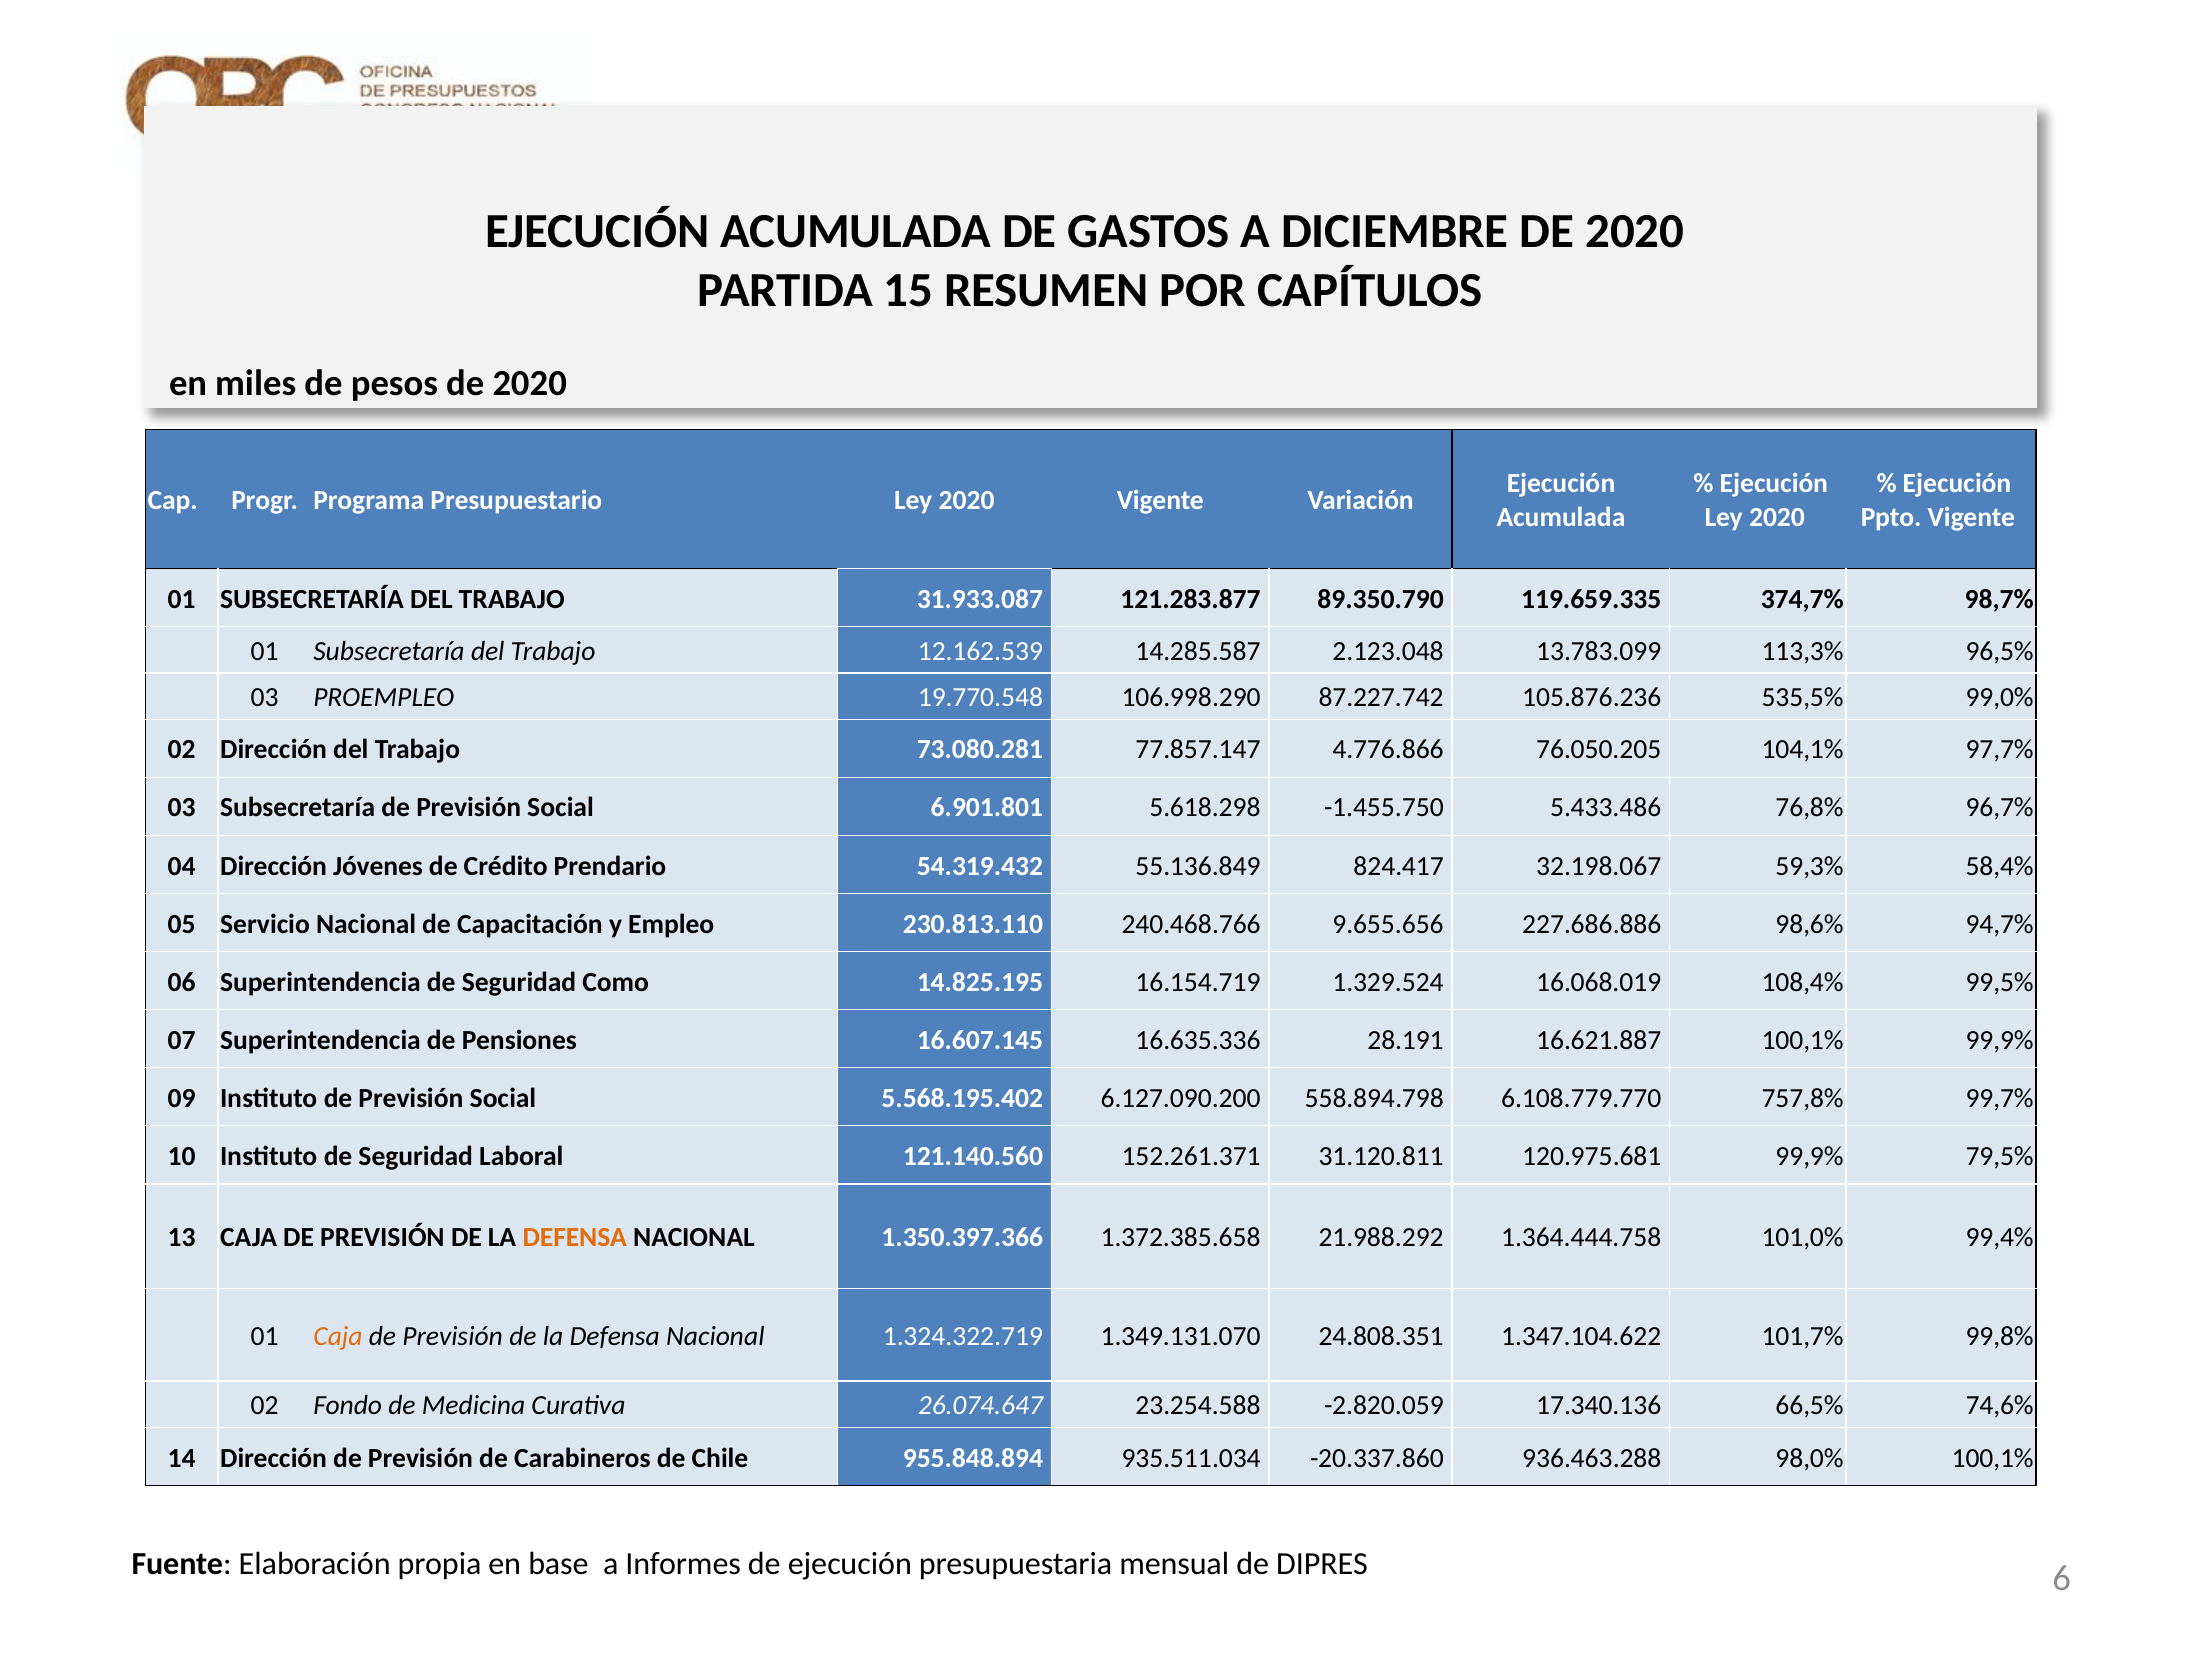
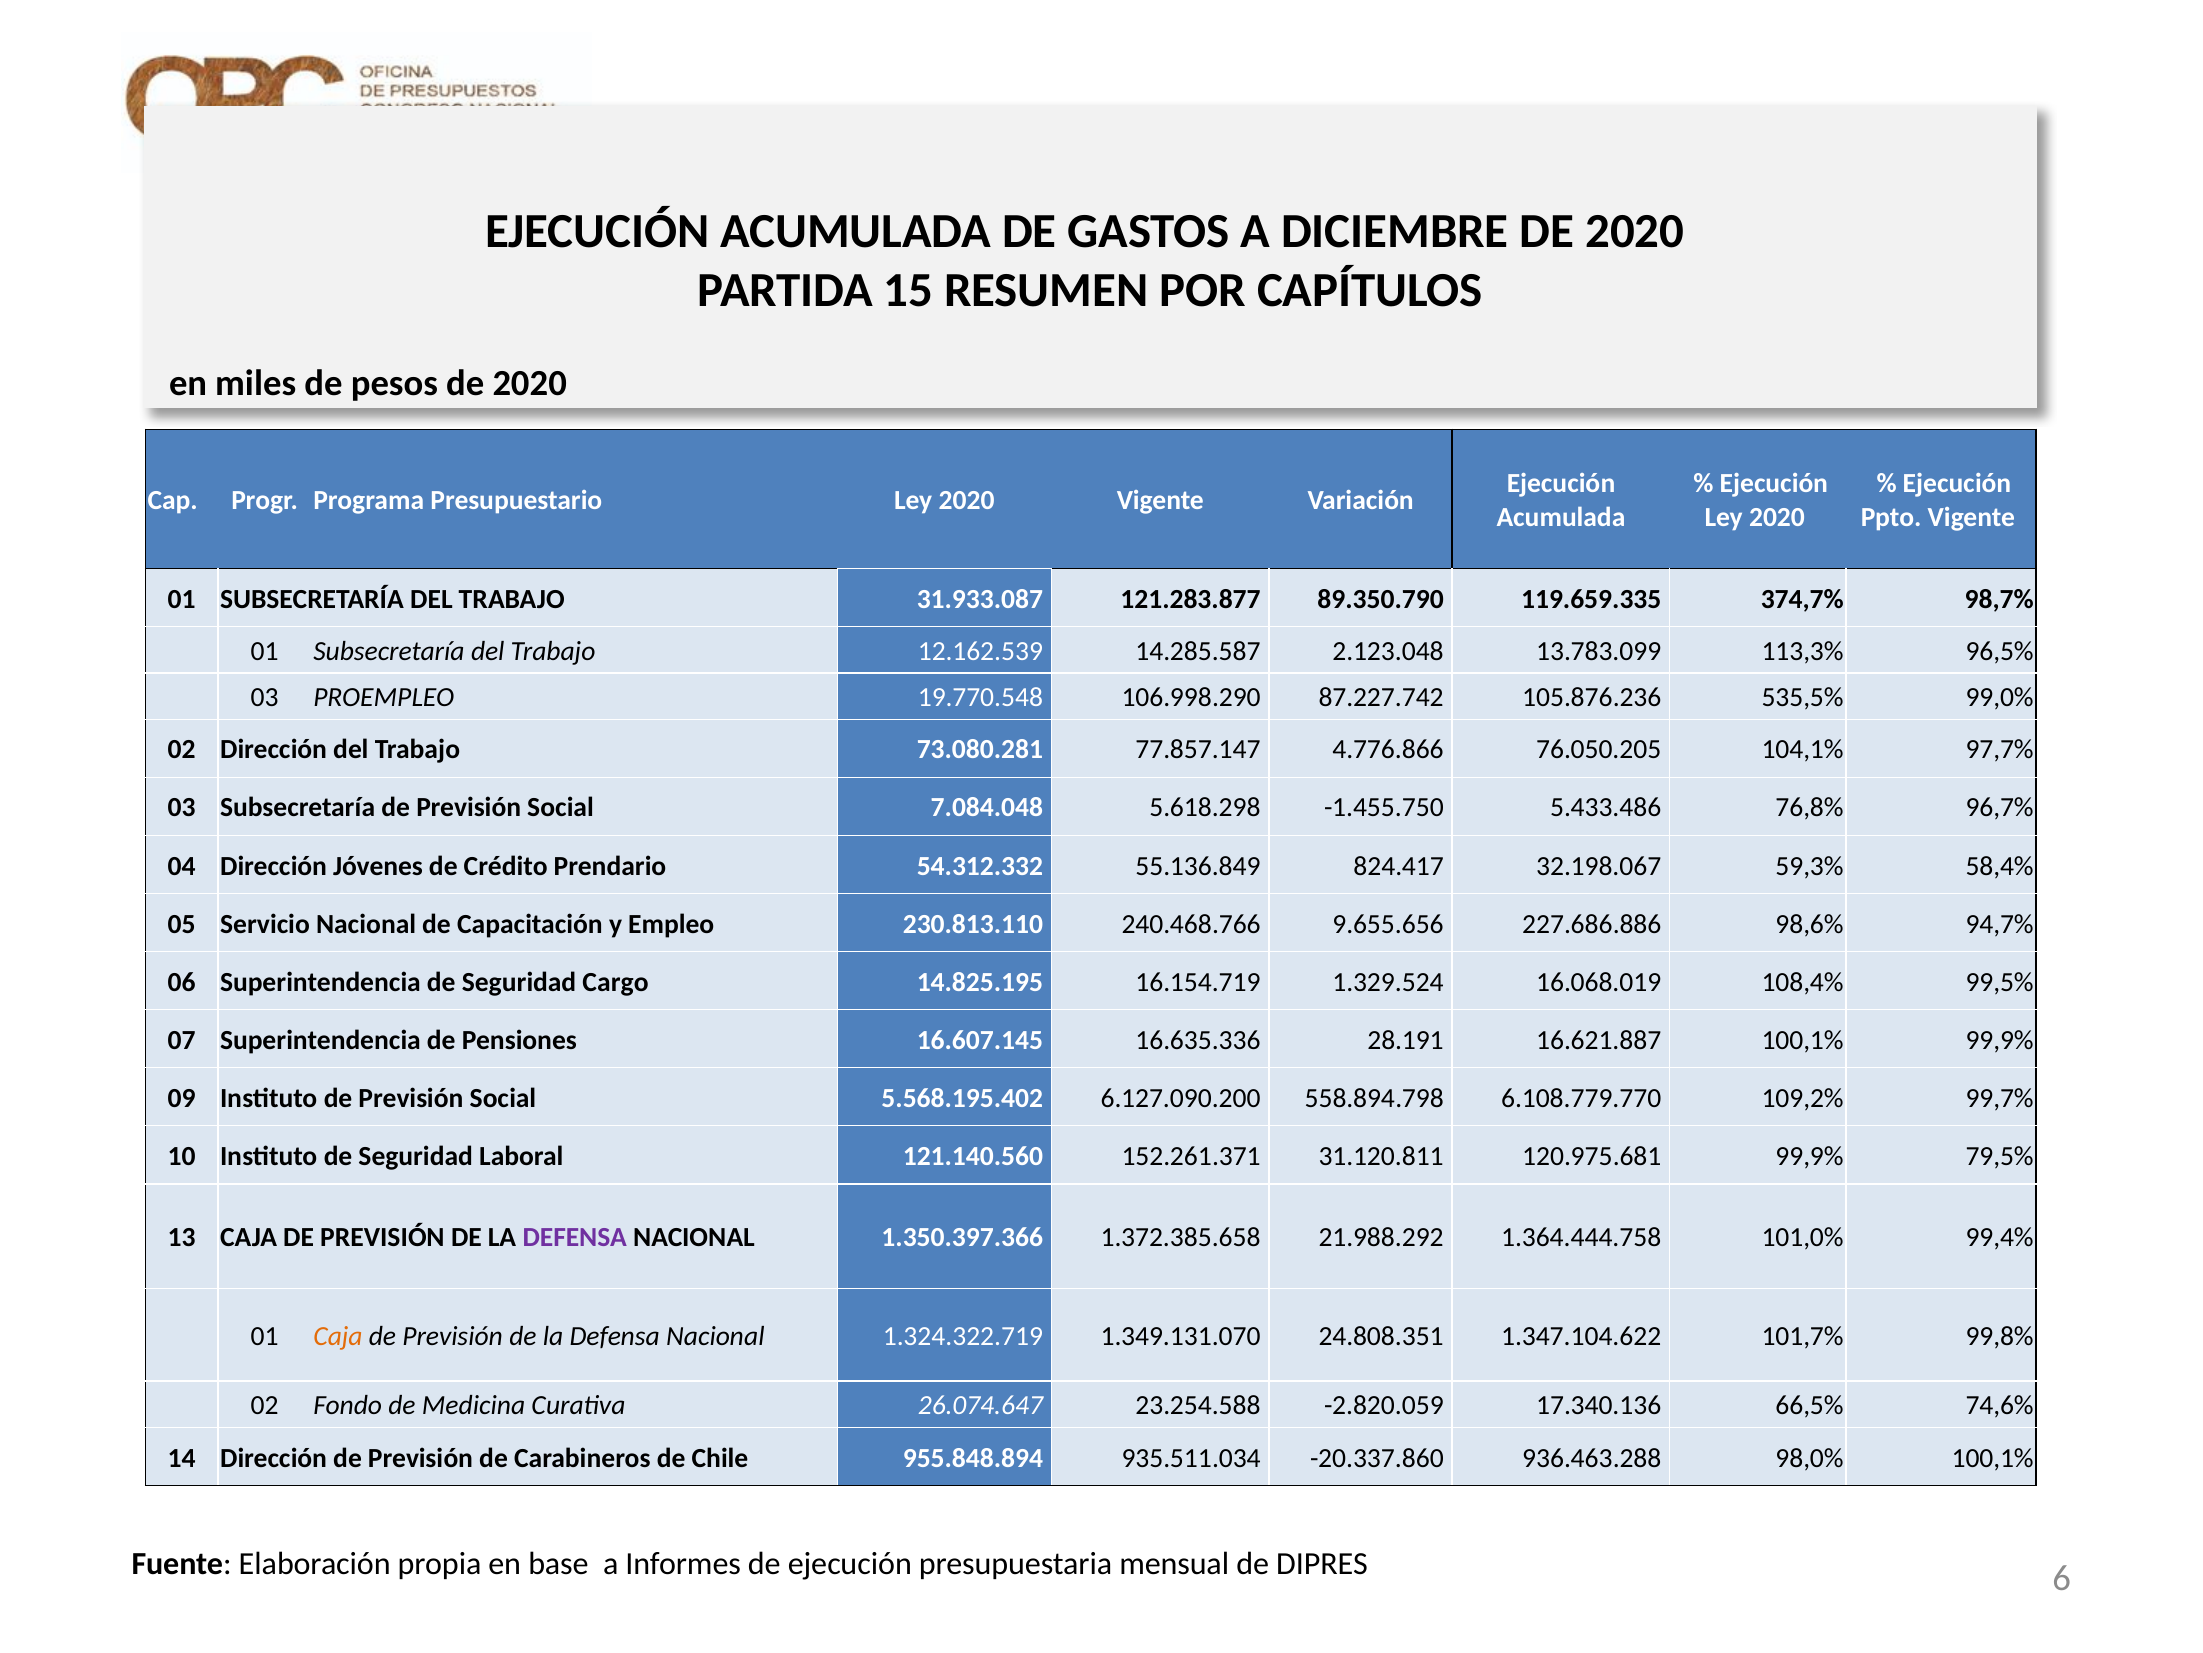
6.901.801: 6.901.801 -> 7.084.048
54.319.432: 54.319.432 -> 54.312.332
Como: Como -> Cargo
757,8%: 757,8% -> 109,2%
DEFENSA at (575, 1237) colour: orange -> purple
